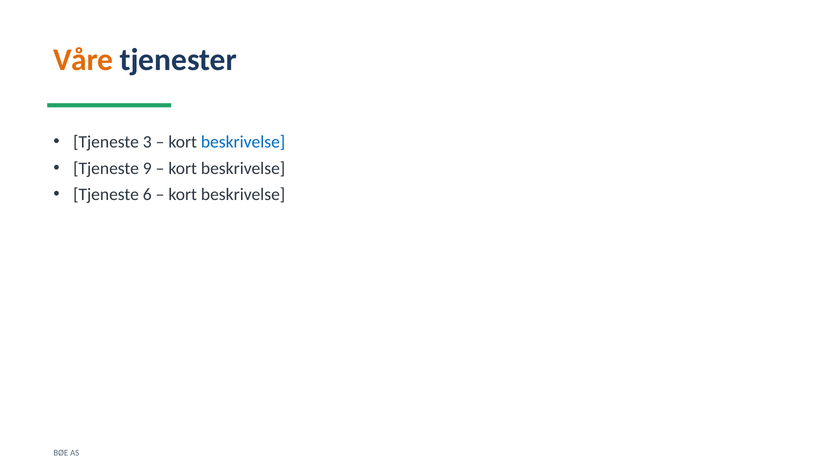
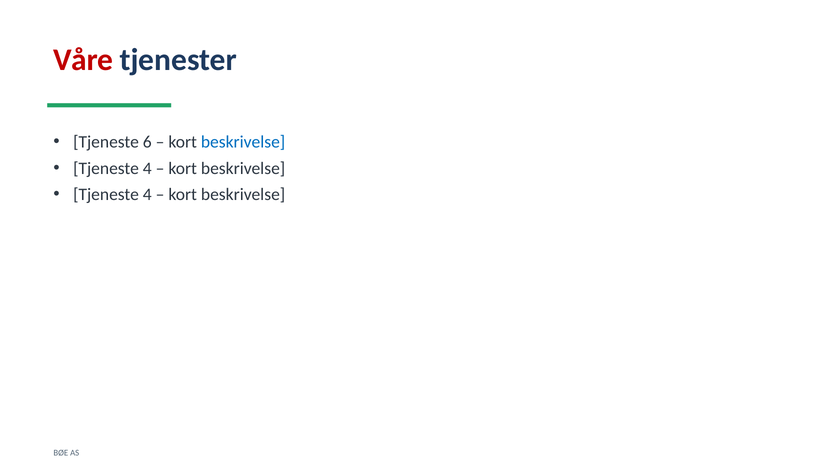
Våre colour: orange -> red
3: 3 -> 6
9 at (147, 169): 9 -> 4
6 at (147, 195): 6 -> 4
